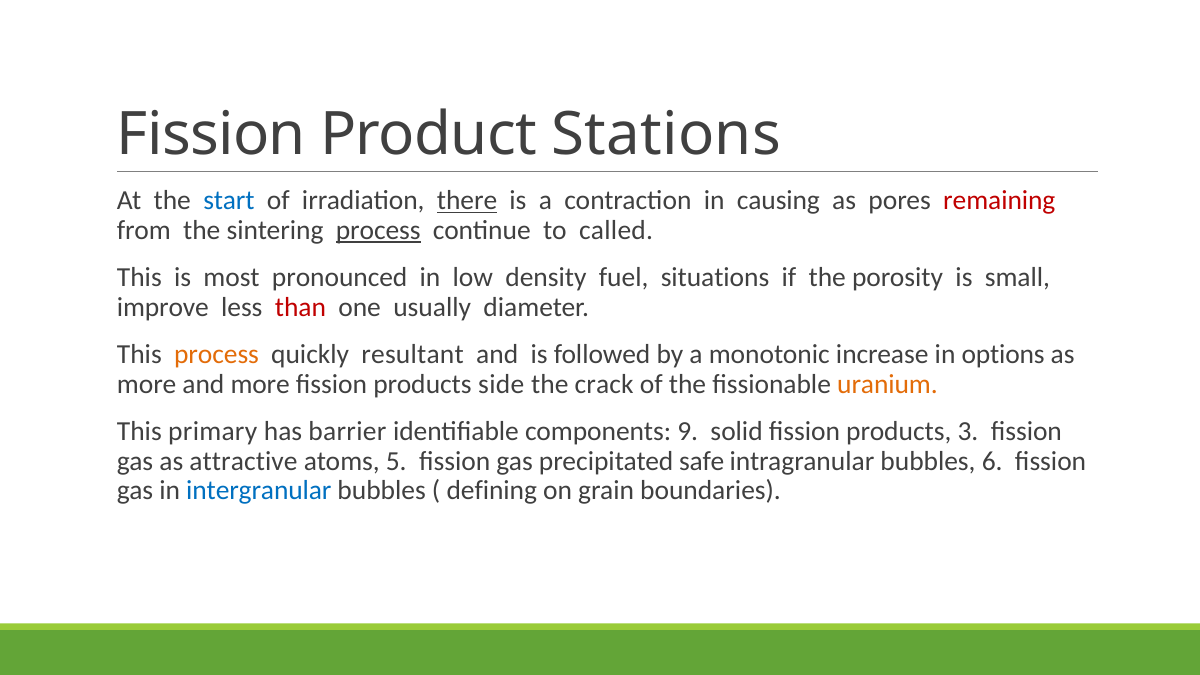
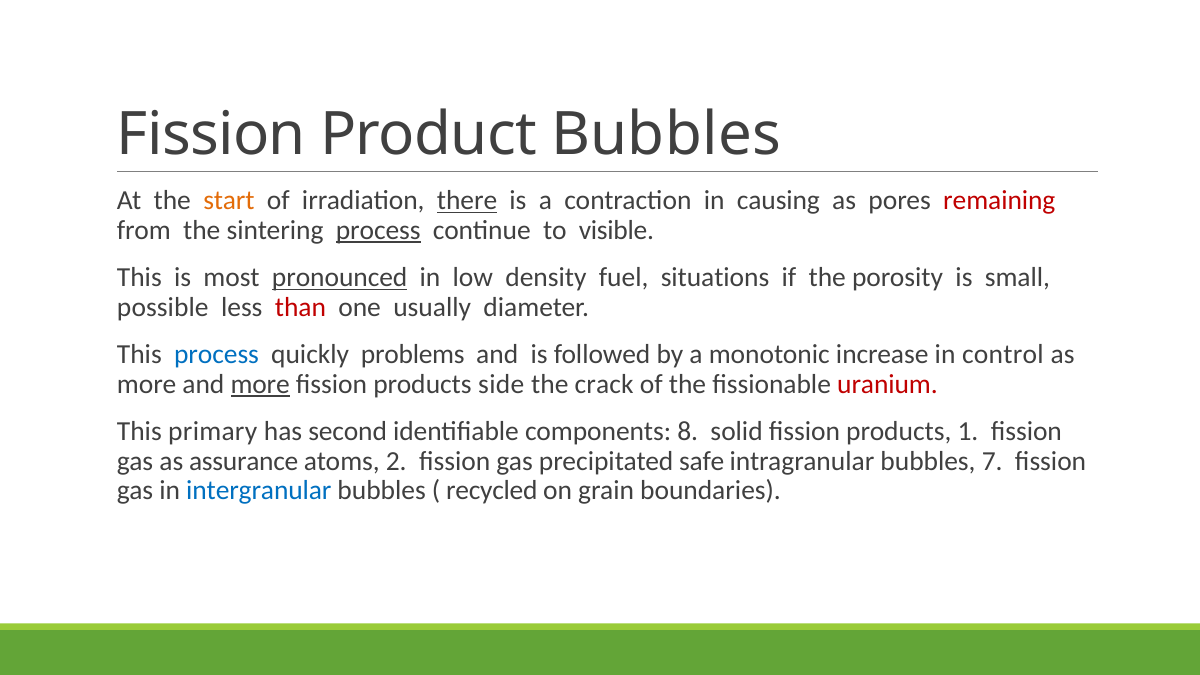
Product Stations: Stations -> Bubbles
start colour: blue -> orange
called: called -> visible
pronounced underline: none -> present
improve: improve -> possible
process at (217, 354) colour: orange -> blue
resultant: resultant -> problems
options: options -> control
more at (260, 384) underline: none -> present
uranium colour: orange -> red
barrier: barrier -> second
9: 9 -> 8
3: 3 -> 1
attractive: attractive -> assurance
5: 5 -> 2
6: 6 -> 7
defining: defining -> recycled
